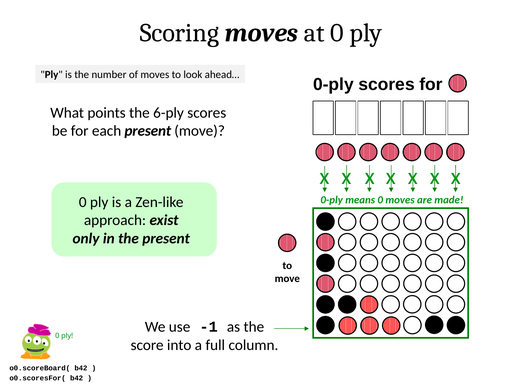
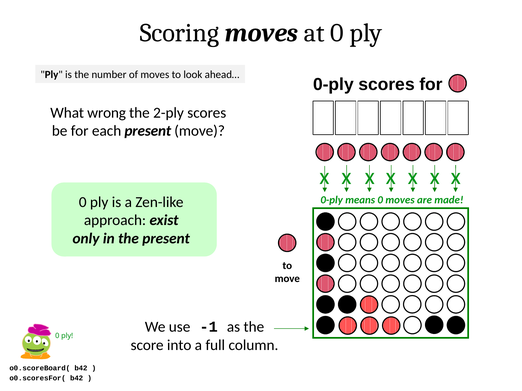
points: points -> wrong
6-ply: 6-ply -> 2-ply
